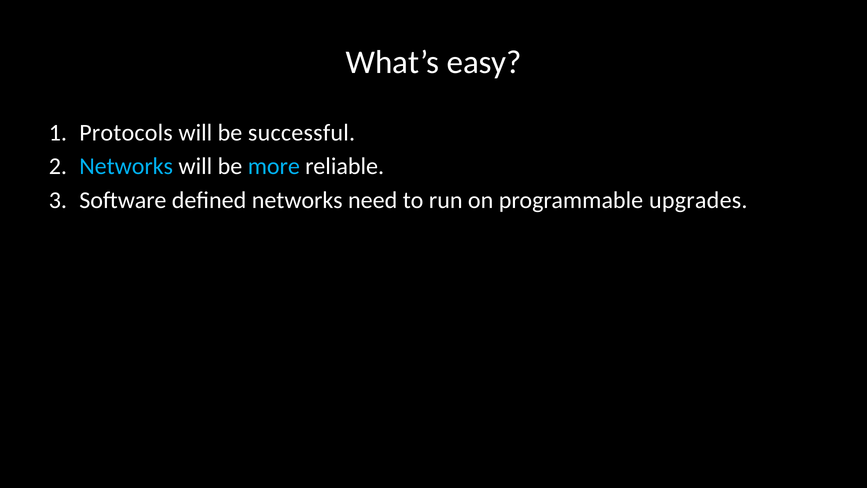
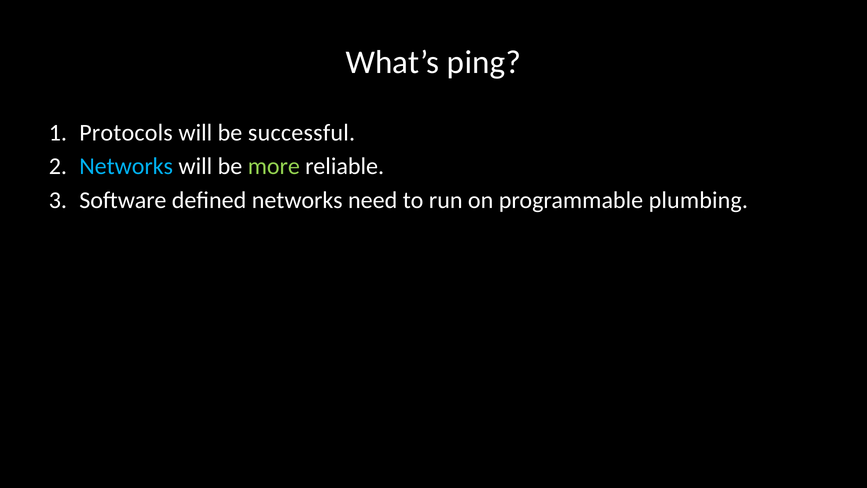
easy: easy -> ping
more colour: light blue -> light green
upgrades: upgrades -> plumbing
